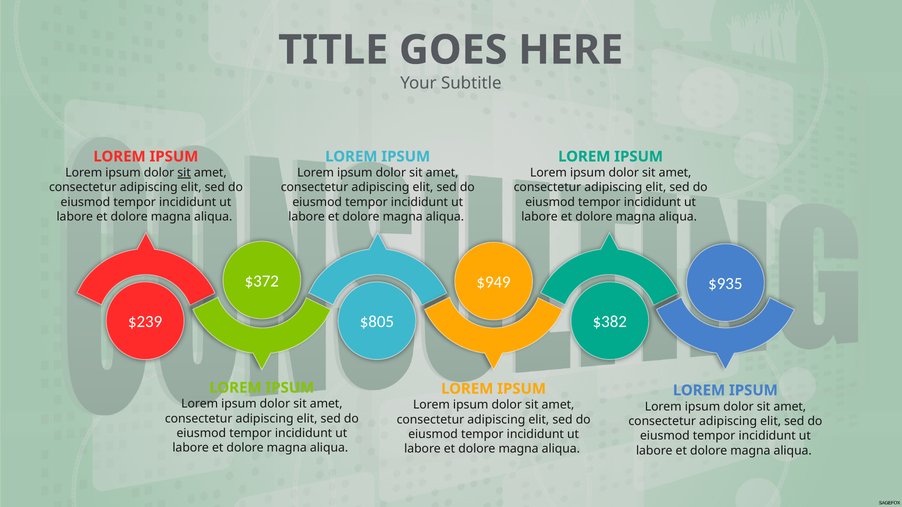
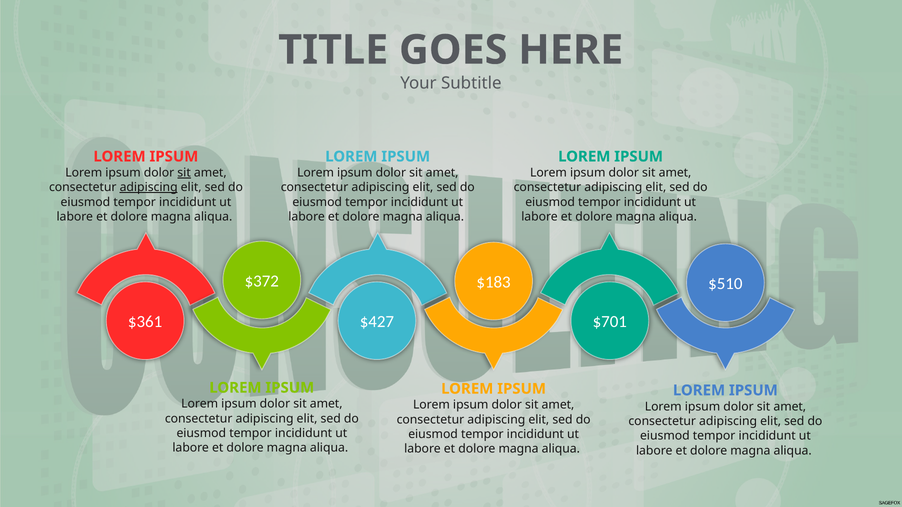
adipiscing at (149, 187) underline: none -> present
$949: $949 -> $183
$935: $935 -> $510
$239: $239 -> $361
$805: $805 -> $427
$382: $382 -> $701
